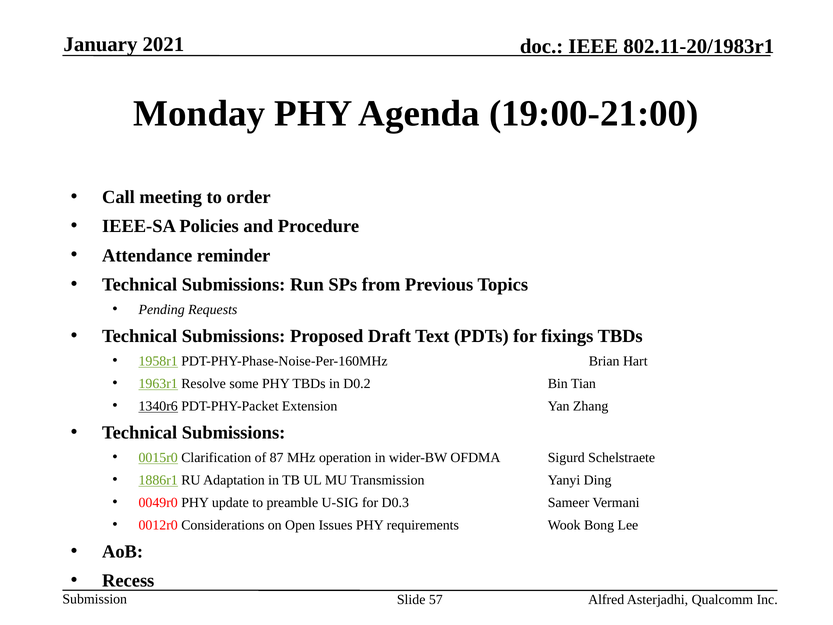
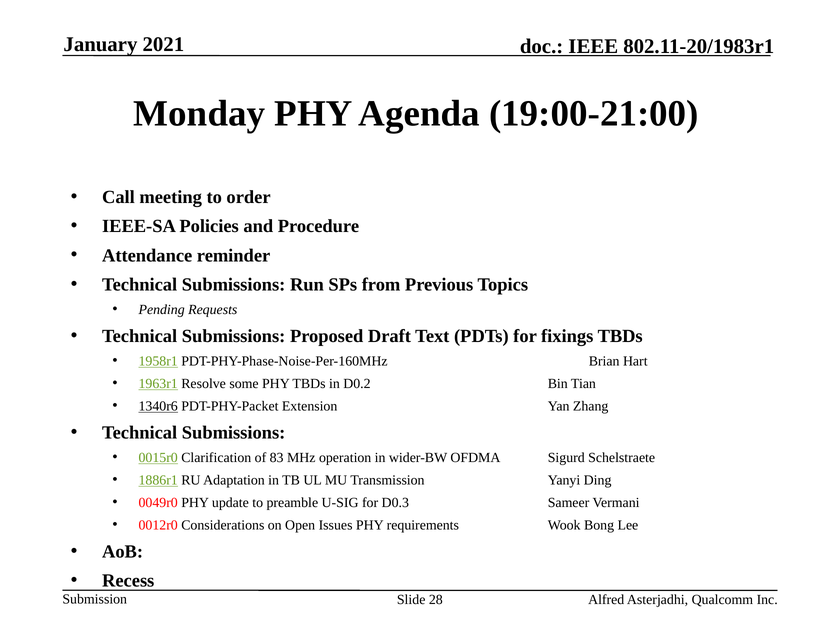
87: 87 -> 83
57: 57 -> 28
